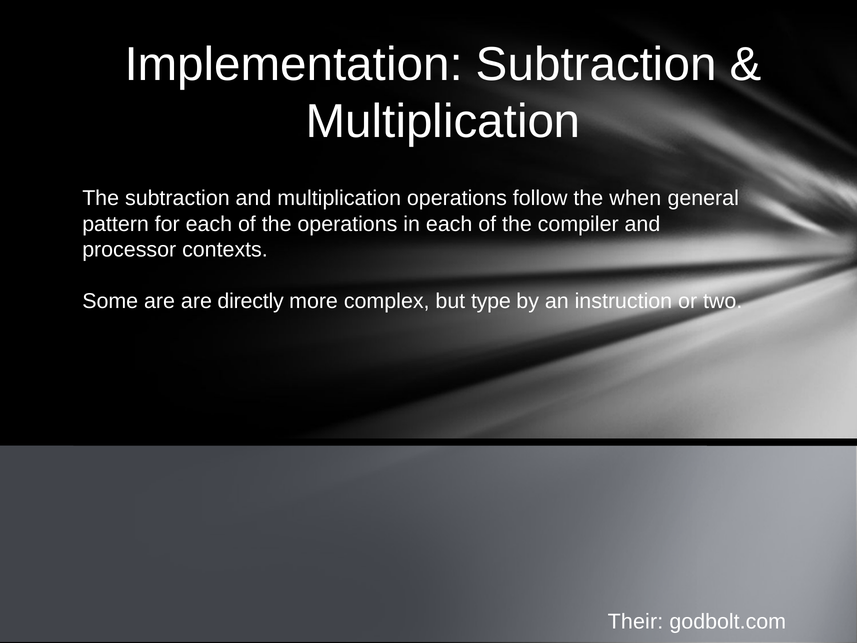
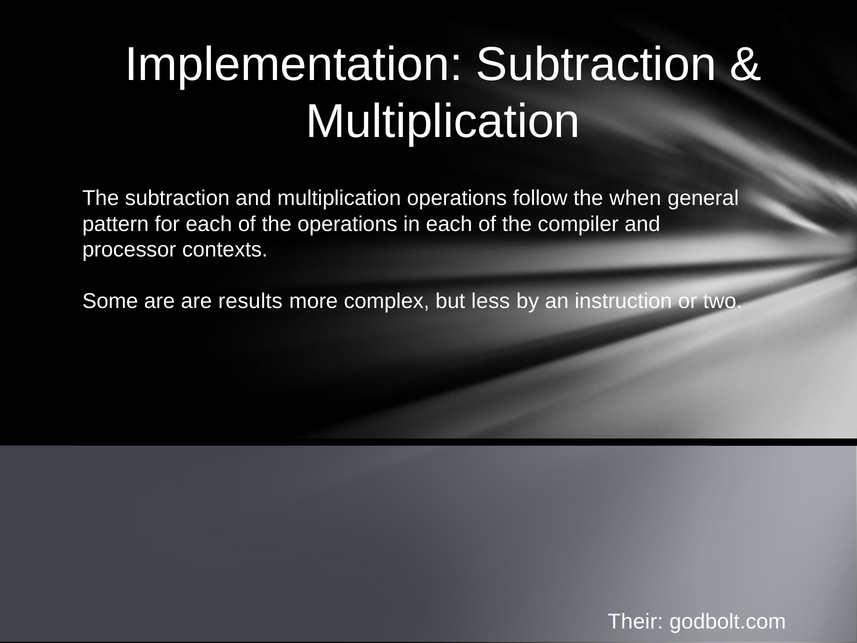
directly: directly -> results
type: type -> less
